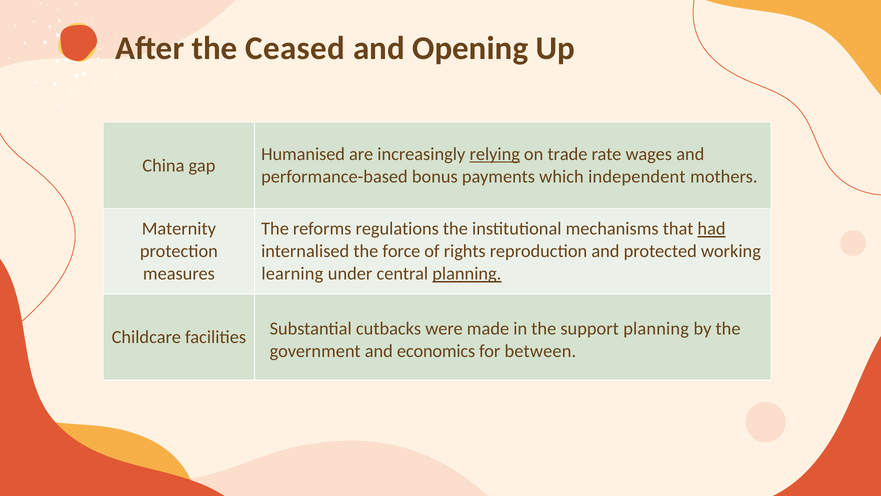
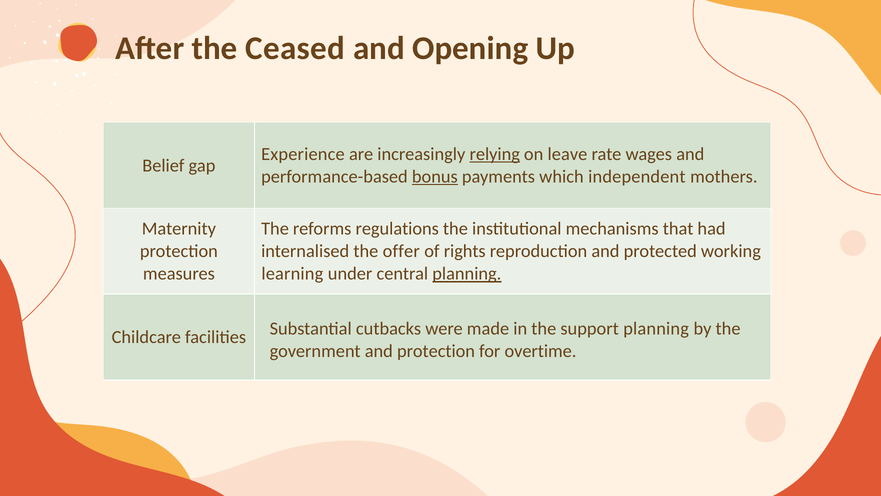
Humanised: Humanised -> Experience
trade: trade -> leave
China: China -> Belief
bonus underline: none -> present
had underline: present -> none
force: force -> offer
and economics: economics -> protection
between: between -> overtime
